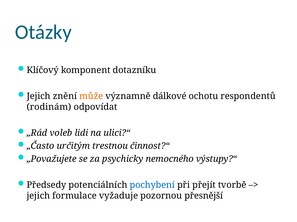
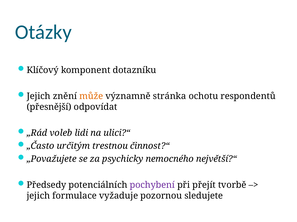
dálkové: dálkové -> stránka
rodinám: rodinám -> přesnější
výstupy?“: výstupy?“ -> největší?“
pochybení colour: blue -> purple
přesnější: přesnější -> sledujete
